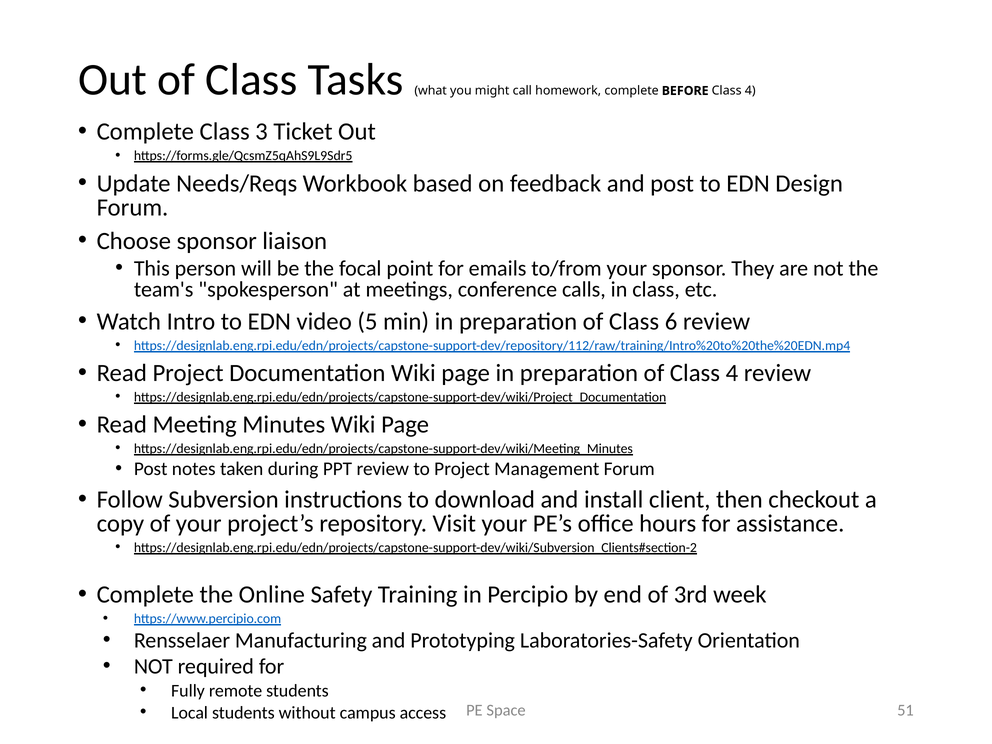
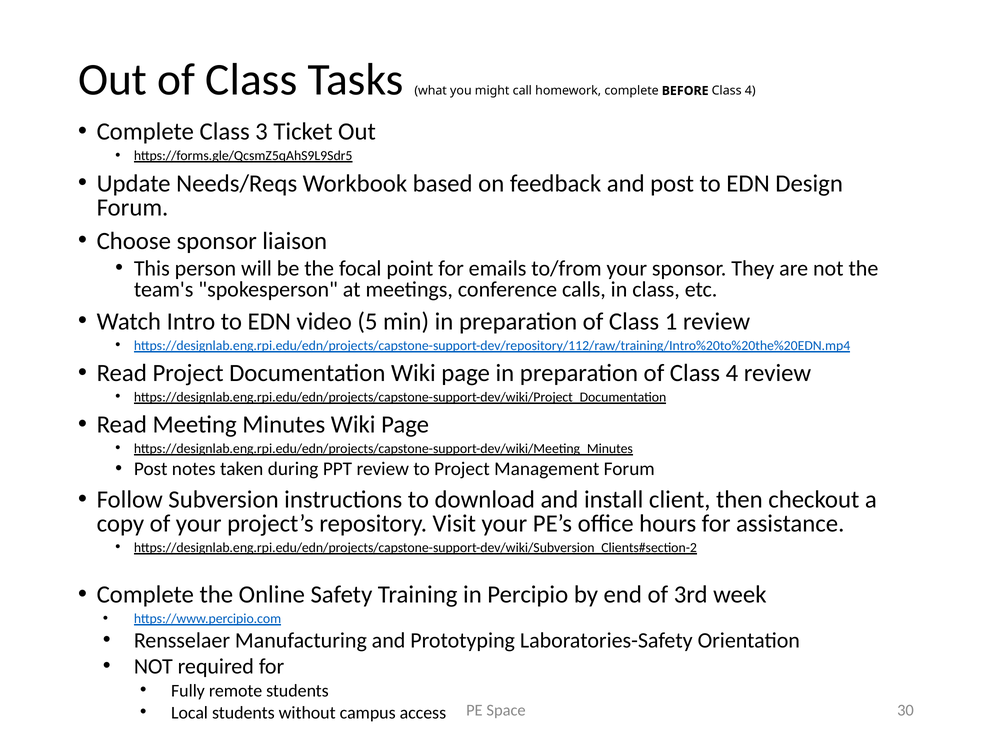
6: 6 -> 1
51: 51 -> 30
